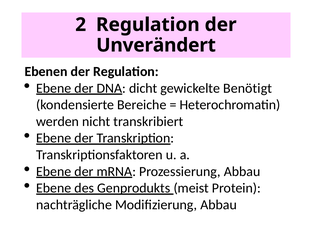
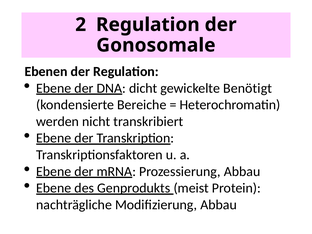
Unverändert: Unverändert -> Gonosomale
